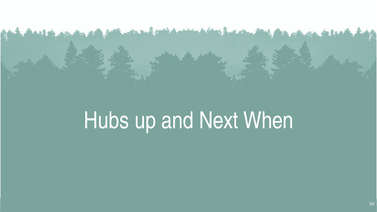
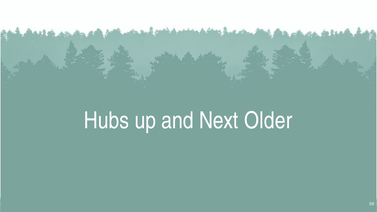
When: When -> Older
